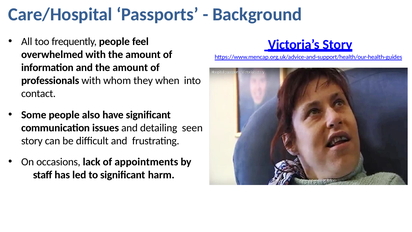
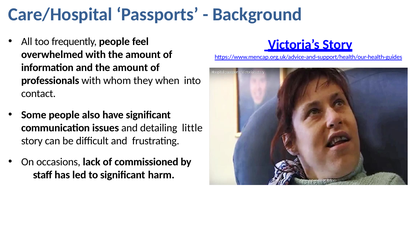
seen: seen -> little
appointments: appointments -> commissioned
